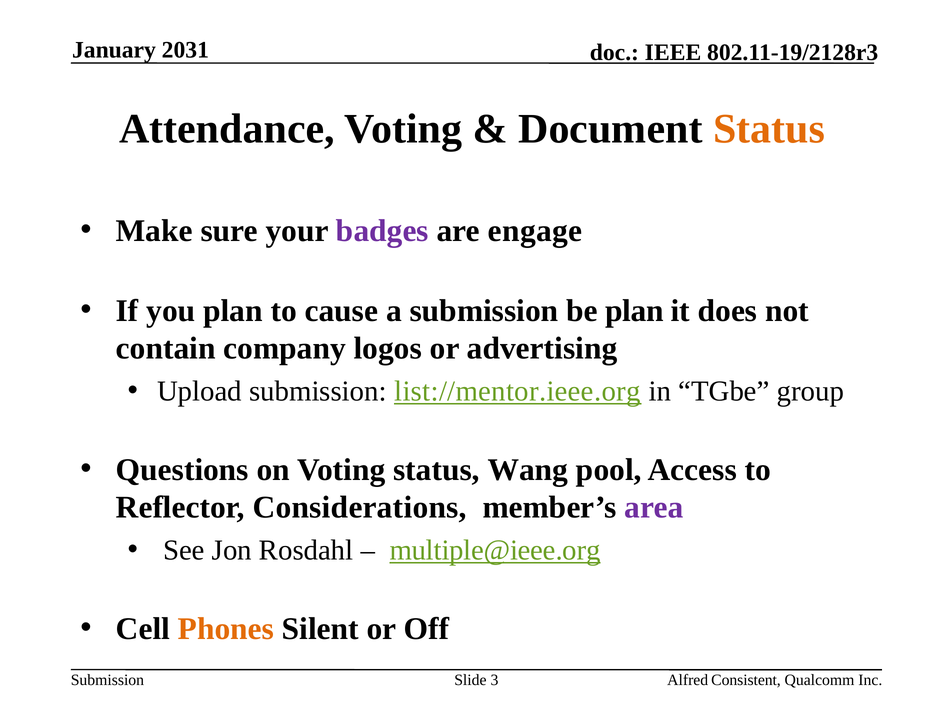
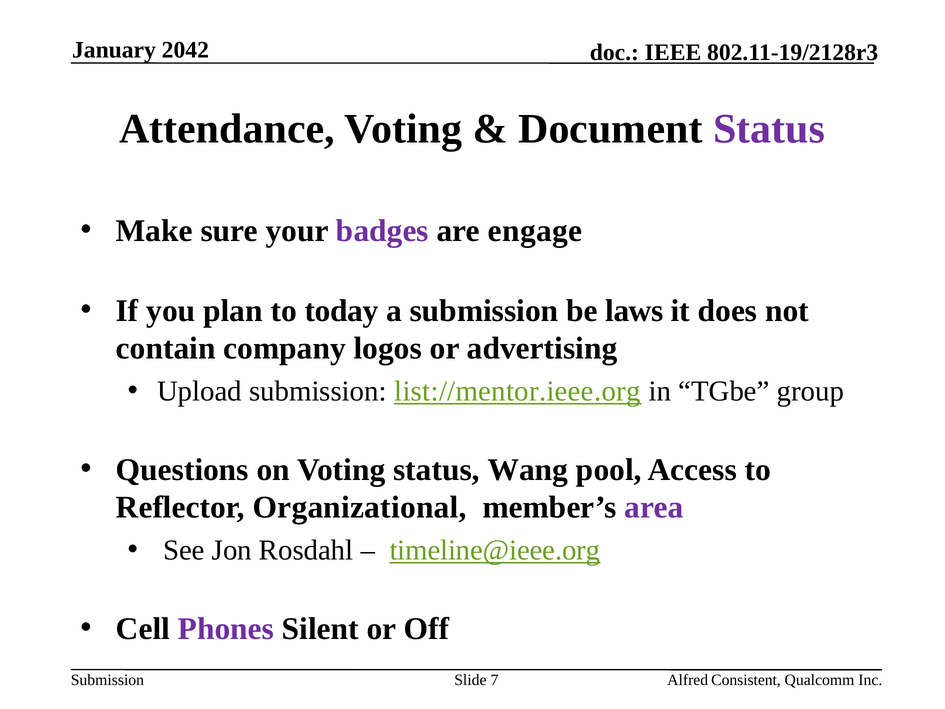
2031: 2031 -> 2042
Status at (769, 129) colour: orange -> purple
cause: cause -> today
be plan: plan -> laws
Considerations: Considerations -> Organizational
multiple@ieee.org: multiple@ieee.org -> timeline@ieee.org
Phones colour: orange -> purple
3: 3 -> 7
